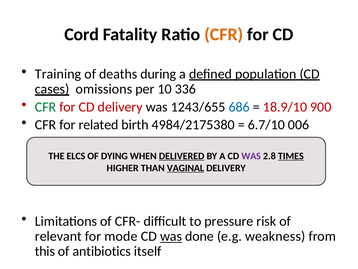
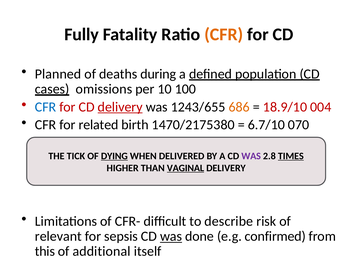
Cord: Cord -> Fully
Training: Training -> Planned
336: 336 -> 100
CFR at (46, 107) colour: green -> blue
delivery at (120, 107) underline: none -> present
686 colour: blue -> orange
900: 900 -> 004
4984/2175380: 4984/2175380 -> 1470/2175380
006: 006 -> 070
ELCS: ELCS -> TICK
DYING underline: none -> present
DELIVERED underline: present -> none
pressure: pressure -> describe
mode: mode -> sepsis
weakness: weakness -> confirmed
antibiotics: antibiotics -> additional
